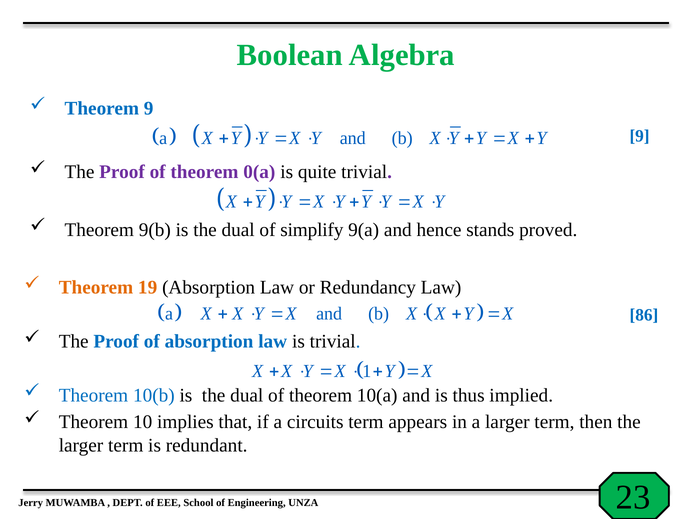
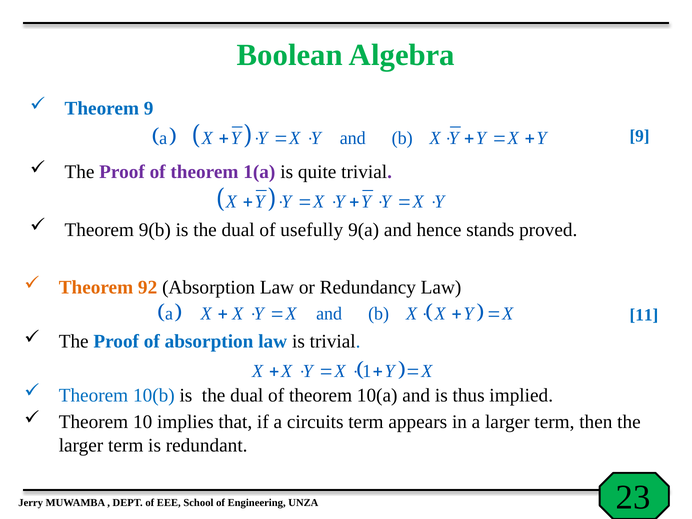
0(a: 0(a -> 1(a
simplify: simplify -> usefully
19: 19 -> 92
86: 86 -> 11
